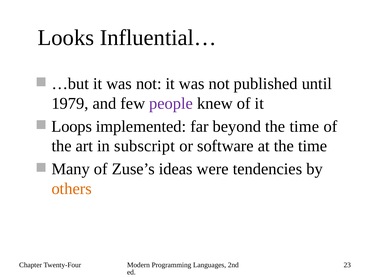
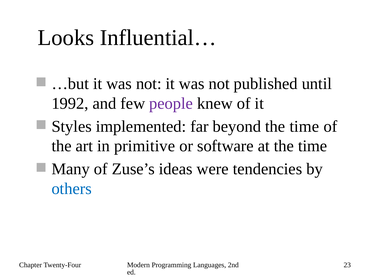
1979: 1979 -> 1992
Loops: Loops -> Styles
subscript: subscript -> primitive
others colour: orange -> blue
